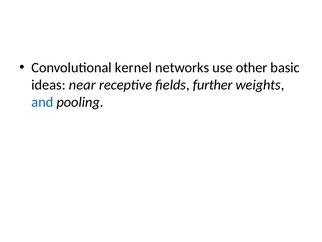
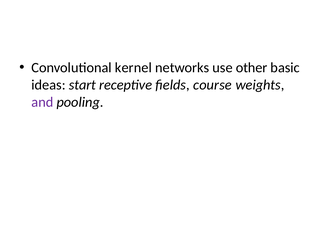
near: near -> start
further: further -> course
and colour: blue -> purple
